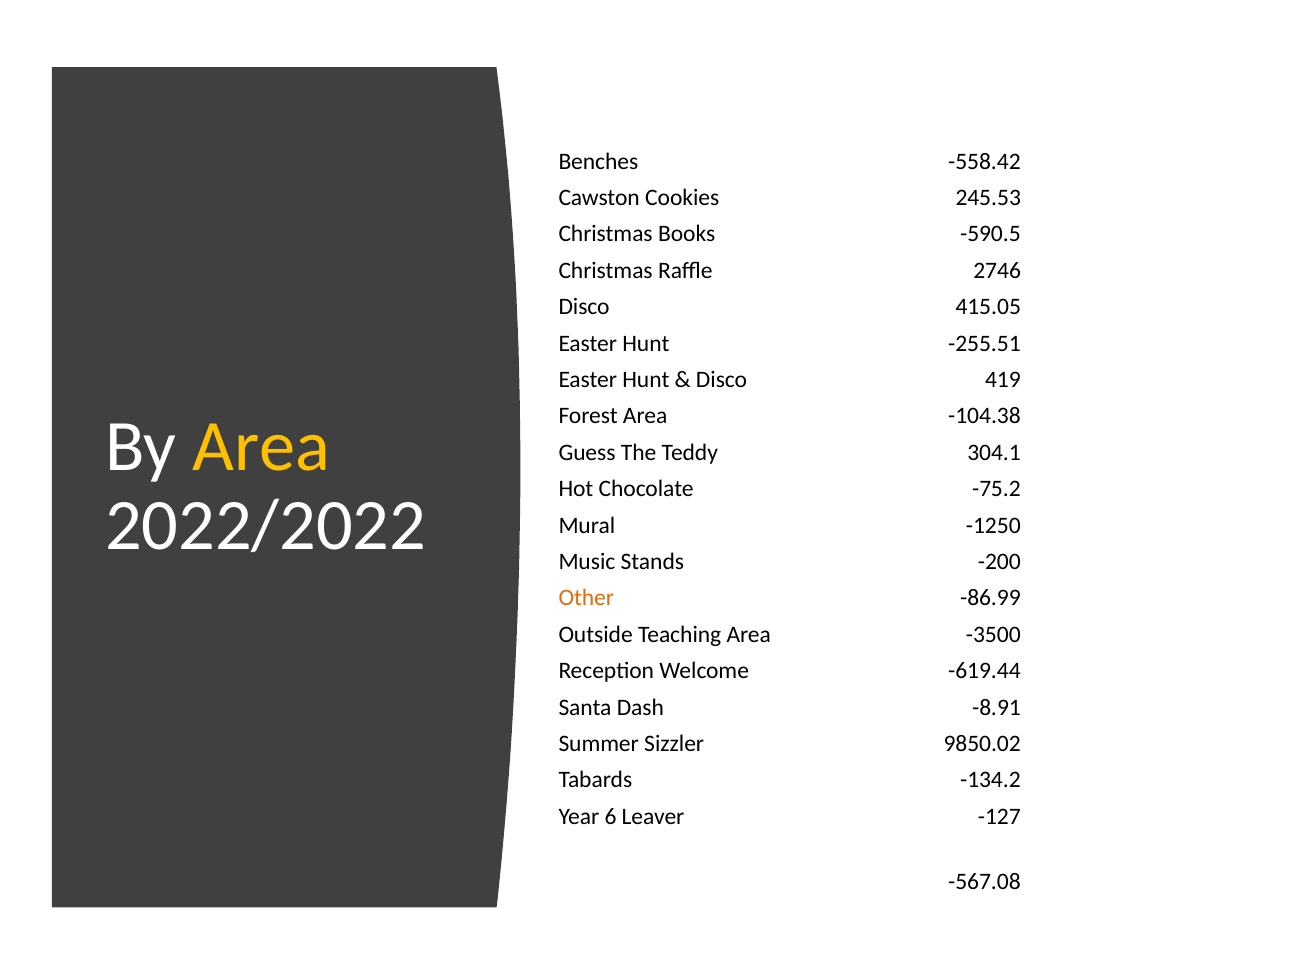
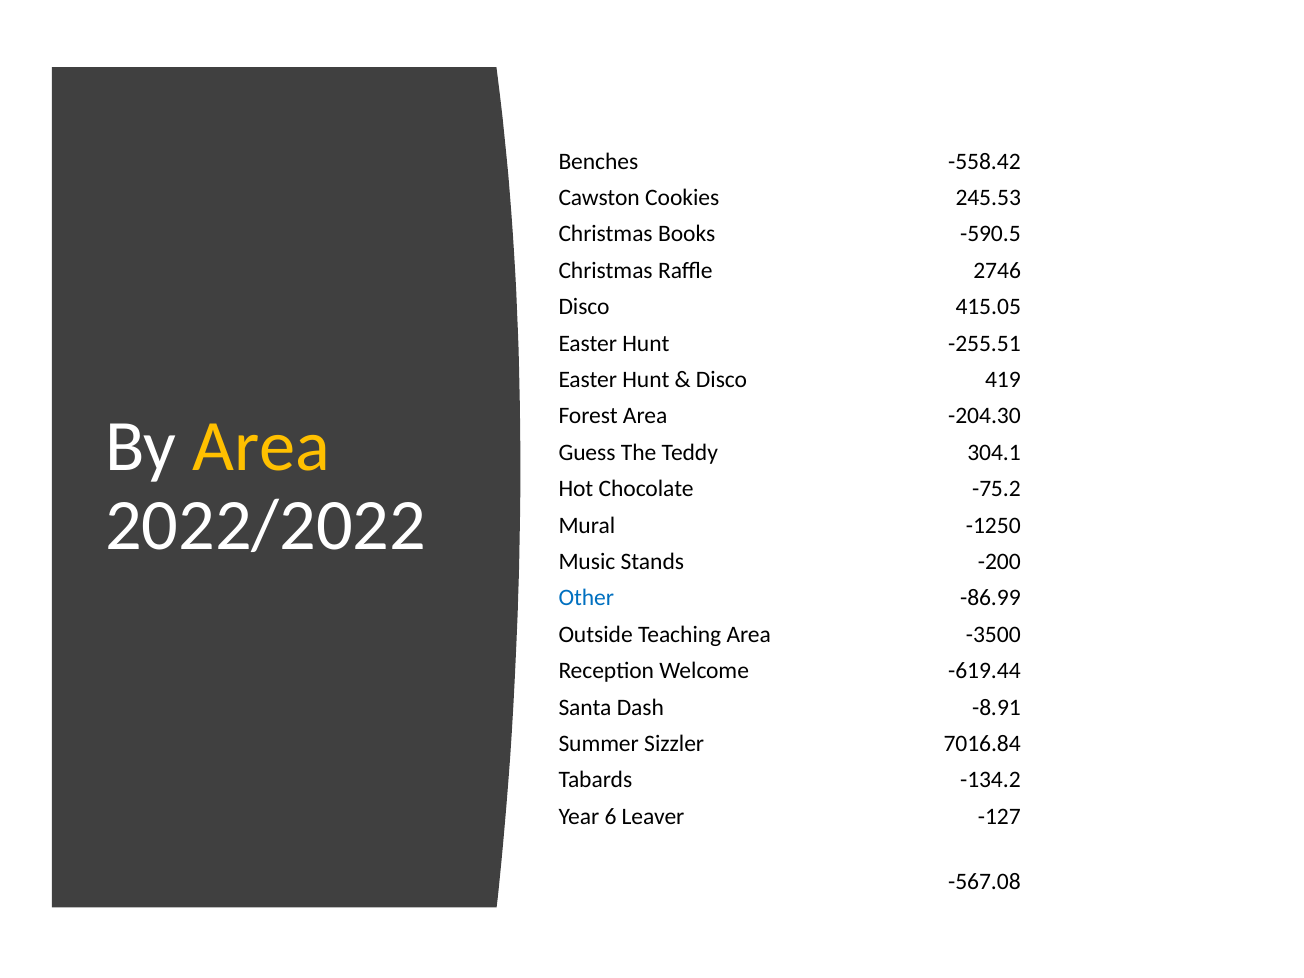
-104.38: -104.38 -> -204.30
Other colour: orange -> blue
9850.02: 9850.02 -> 7016.84
